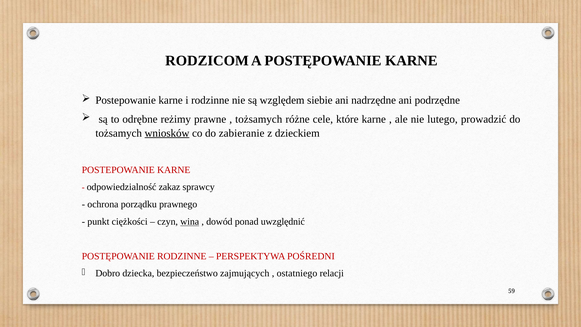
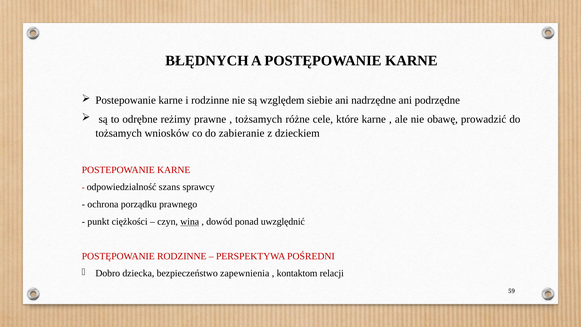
RODZICOM: RODZICOM -> BŁĘDNYCH
lutego: lutego -> obawę
wniosków underline: present -> none
zakaz: zakaz -> szans
zajmujących: zajmujących -> zapewnienia
ostatniego: ostatniego -> kontaktom
